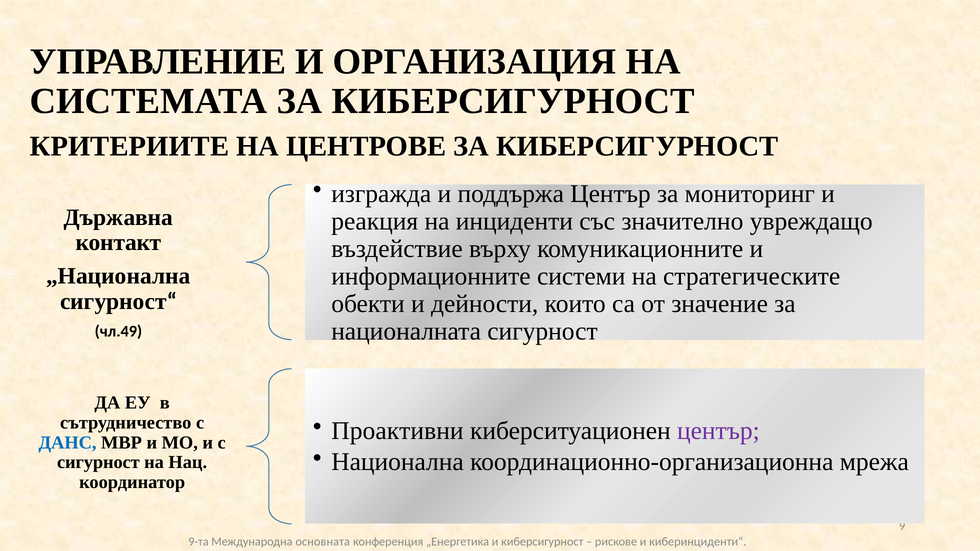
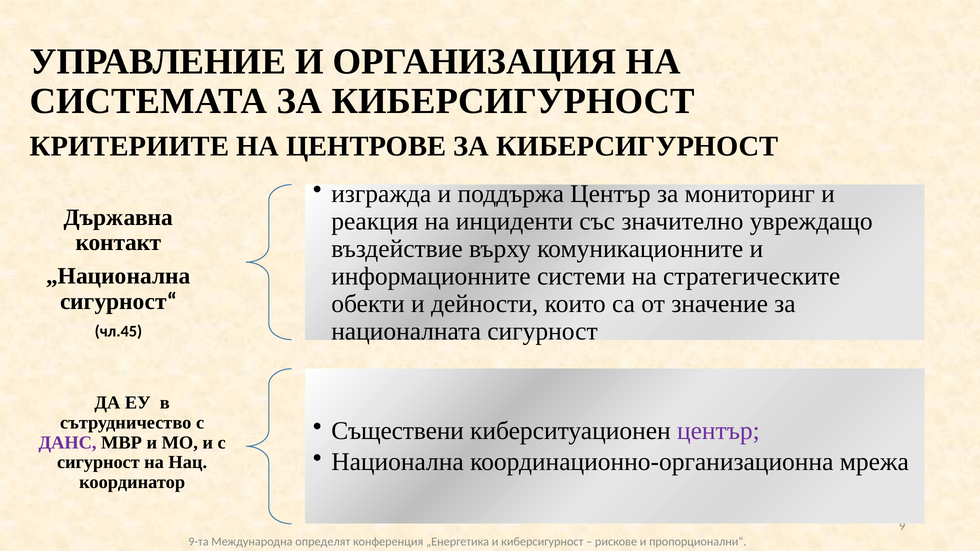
чл.49: чл.49 -> чл.45
Проактивни: Проактивни -> Съществени
ДАНС colour: blue -> purple
основната: основната -> определят
киберинциденти“: киберинциденти“ -> пропорционални“
